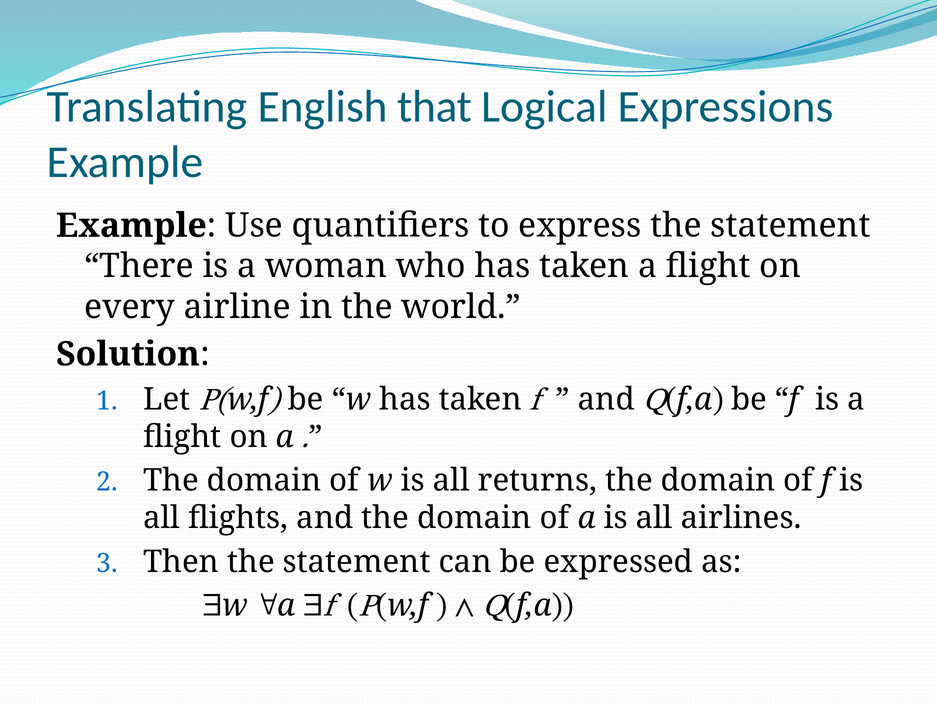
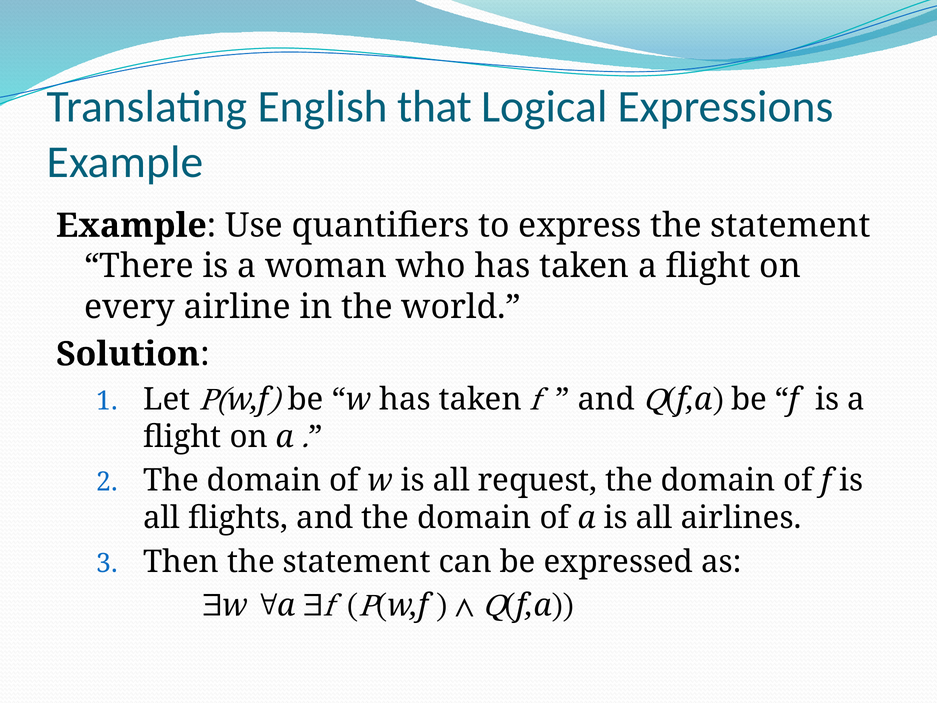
returns: returns -> request
